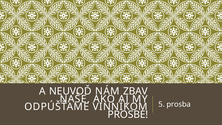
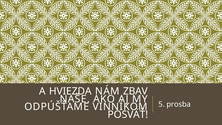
NEUVOĎ: NEUVOĎ -> HVIEZDA
PROSBE: PROSBE -> POSVÄŤ
